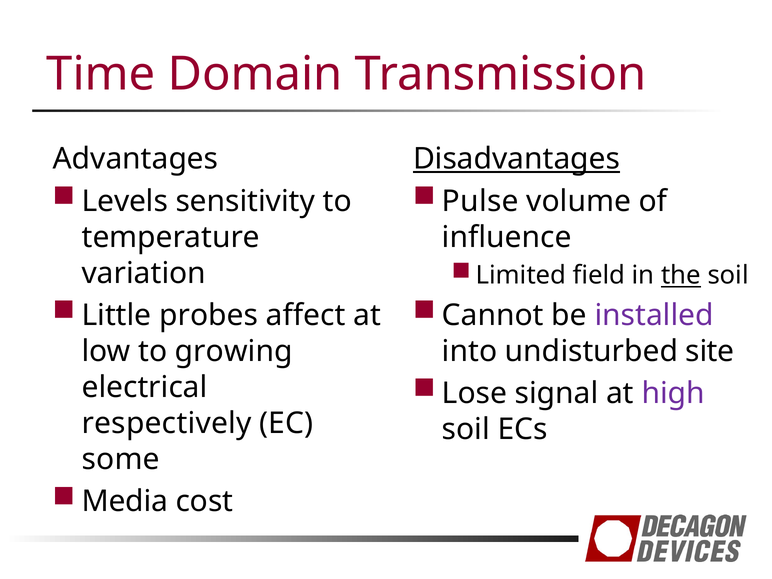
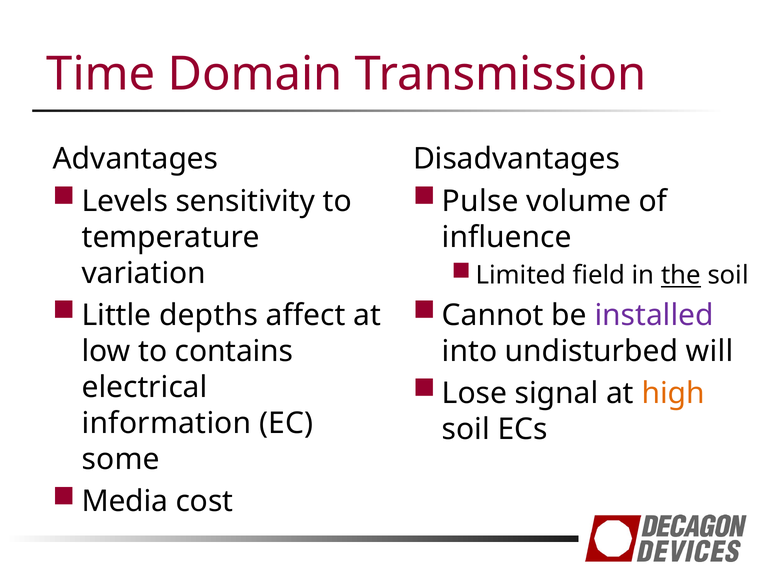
Disadvantages underline: present -> none
probes: probes -> depths
growing: growing -> contains
site: site -> will
high colour: purple -> orange
respectively: respectively -> information
